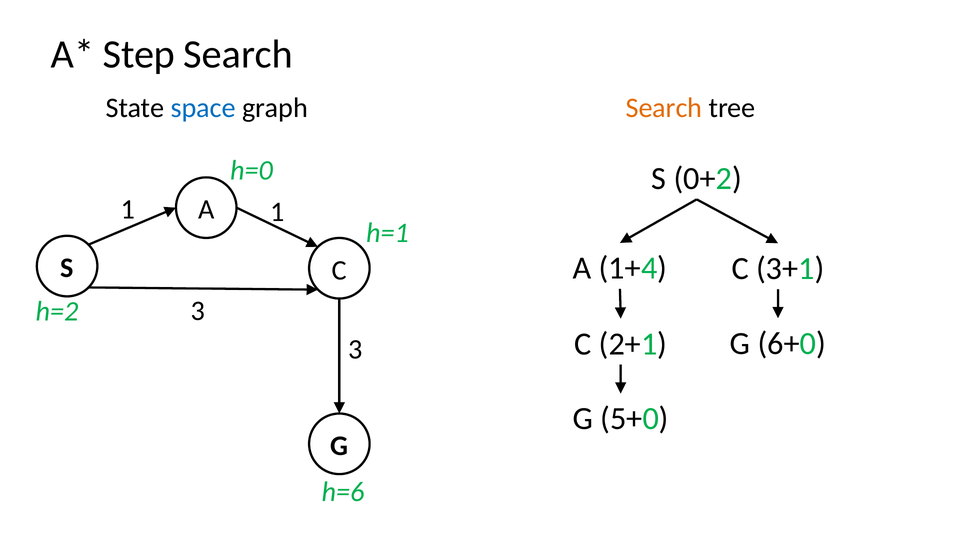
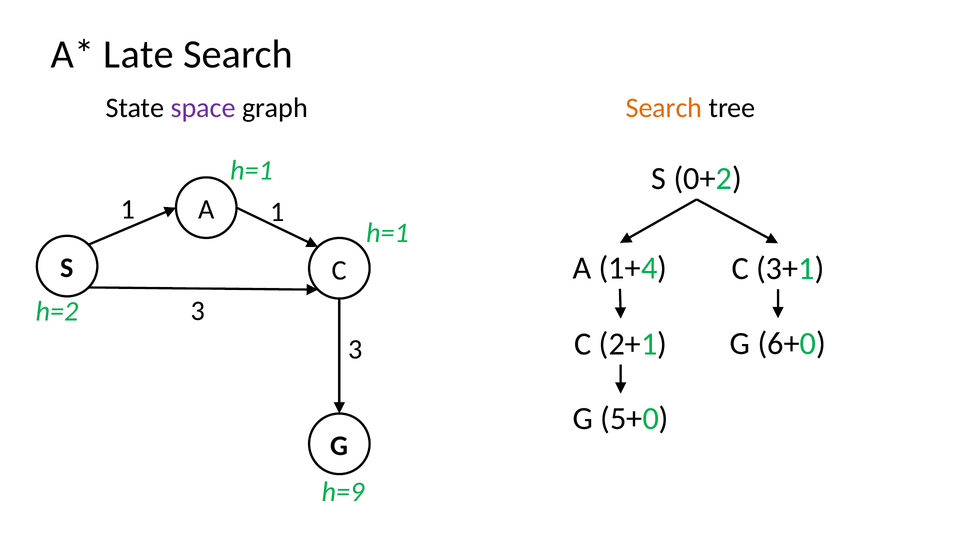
Step: Step -> Late
space colour: blue -> purple
h=0 at (252, 170): h=0 -> h=1
h=6: h=6 -> h=9
